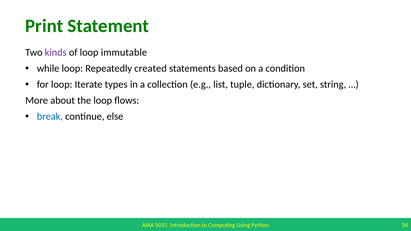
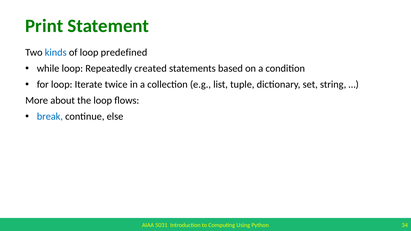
kinds colour: purple -> blue
immutable: immutable -> predefined
types: types -> twice
